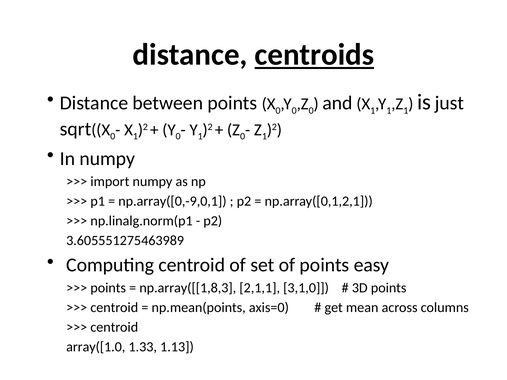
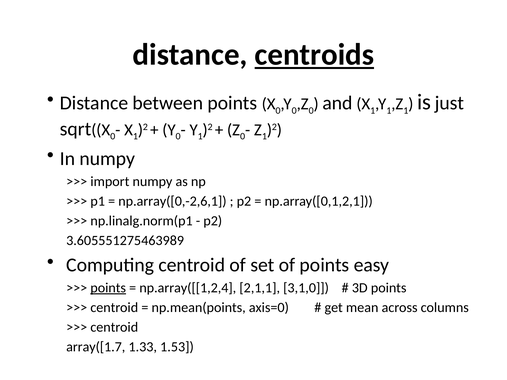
np.array([0,-9,0,1: np.array([0,-9,0,1 -> np.array([0,-2,6,1
points at (108, 288) underline: none -> present
np.array([[1,8,3: np.array([[1,8,3 -> np.array([[1,2,4
array([1.0: array([1.0 -> array([1.7
1.13: 1.13 -> 1.53
